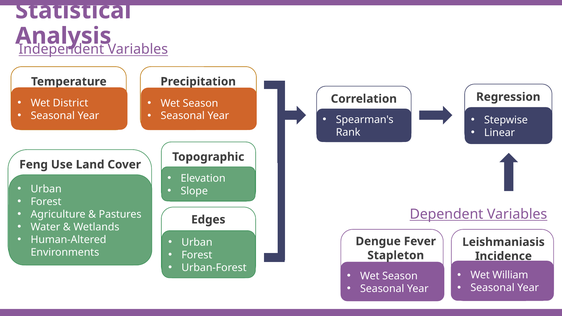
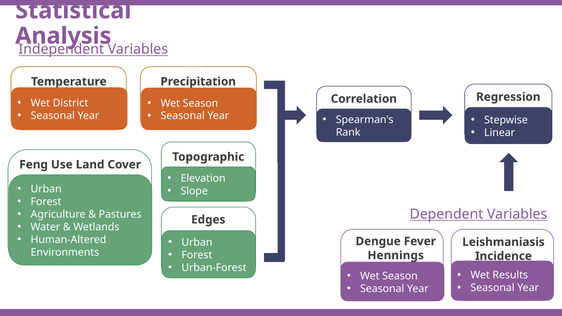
Stapleton: Stapleton -> Hennings
William: William -> Results
